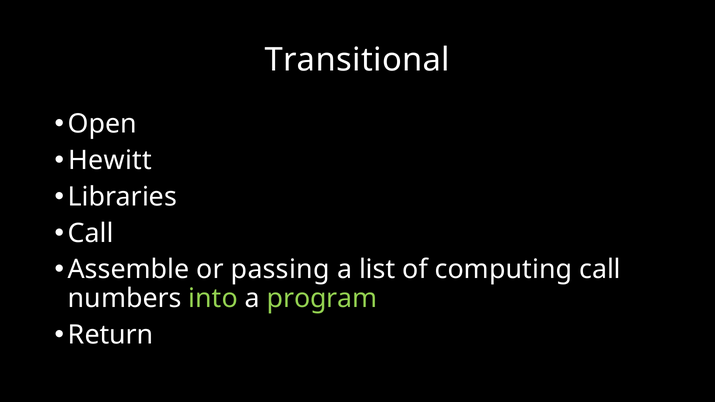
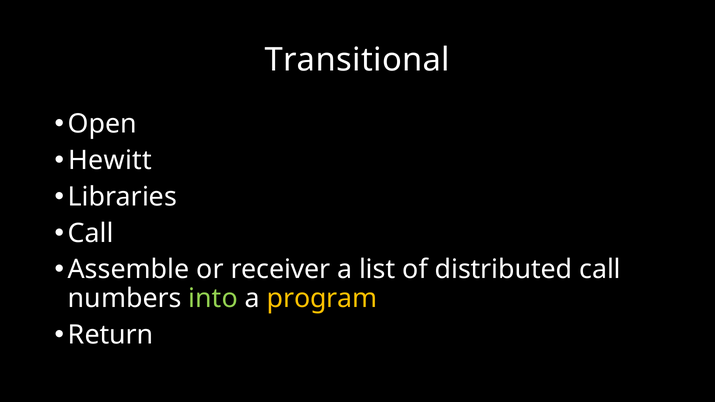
passing: passing -> receiver
computing: computing -> distributed
program colour: light green -> yellow
